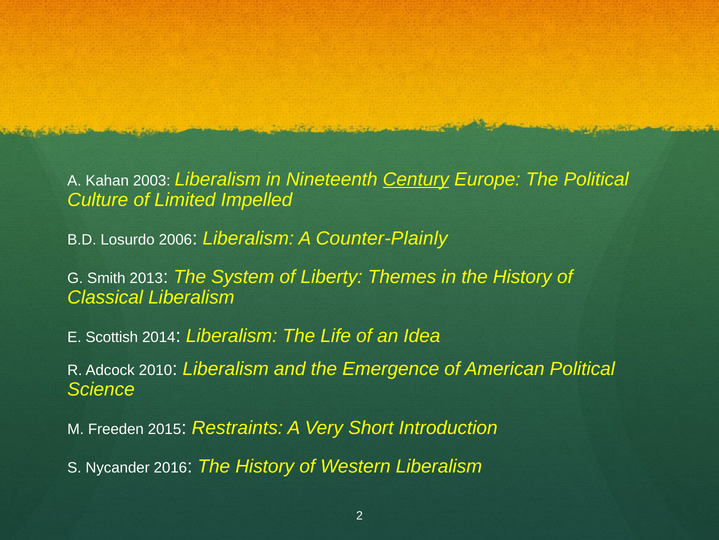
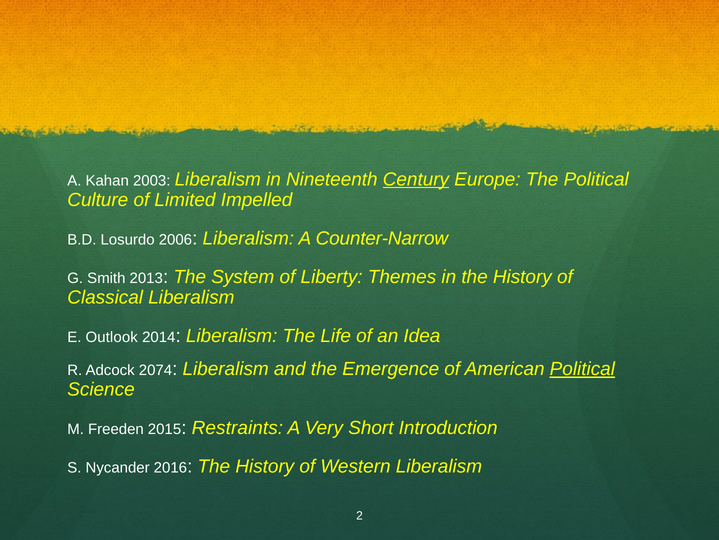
Counter-Plainly: Counter-Plainly -> Counter-Narrow
Scottish: Scottish -> Outlook
2010: 2010 -> 2074
Political at (582, 369) underline: none -> present
